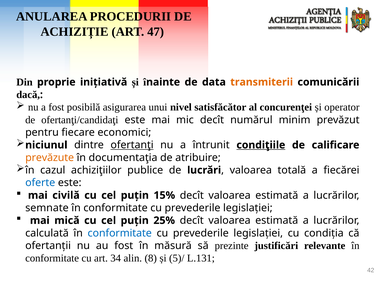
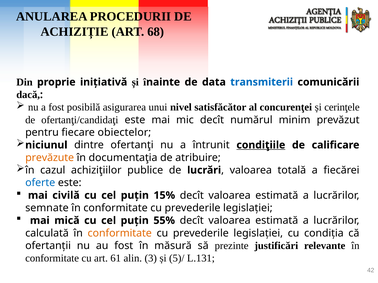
47: 47 -> 68
transmiterii colour: orange -> blue
operator: operator -> cerinţele
economici: economici -> obiectelor
ofertanţi underline: present -> none
25%: 25% -> 55%
conformitate at (120, 233) colour: blue -> orange
34: 34 -> 61
8: 8 -> 3
